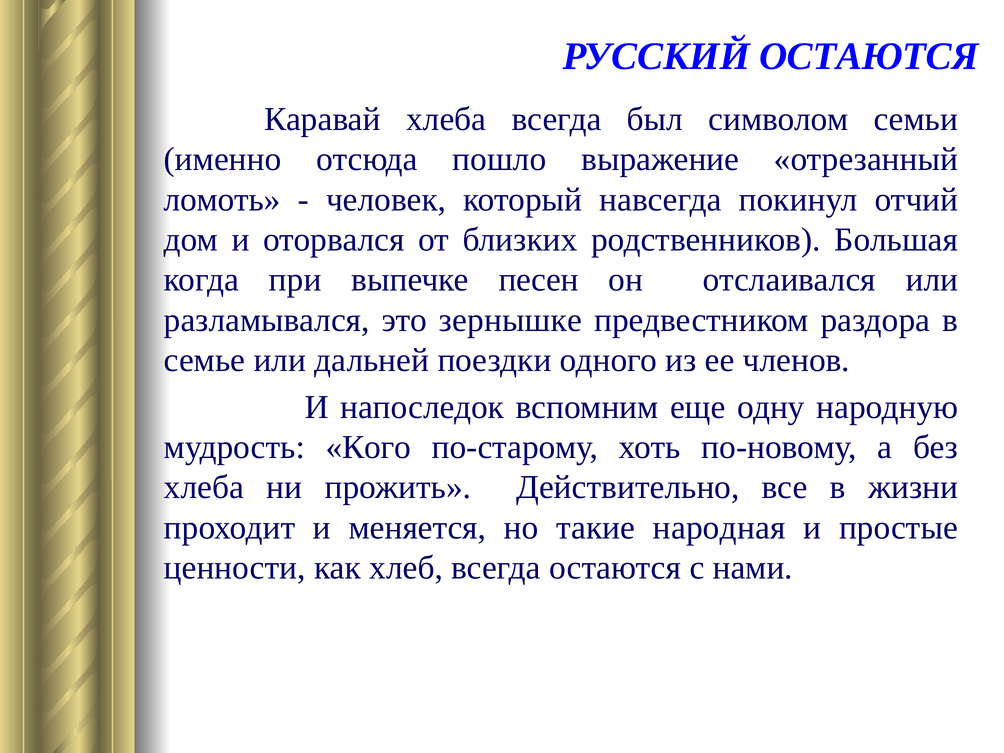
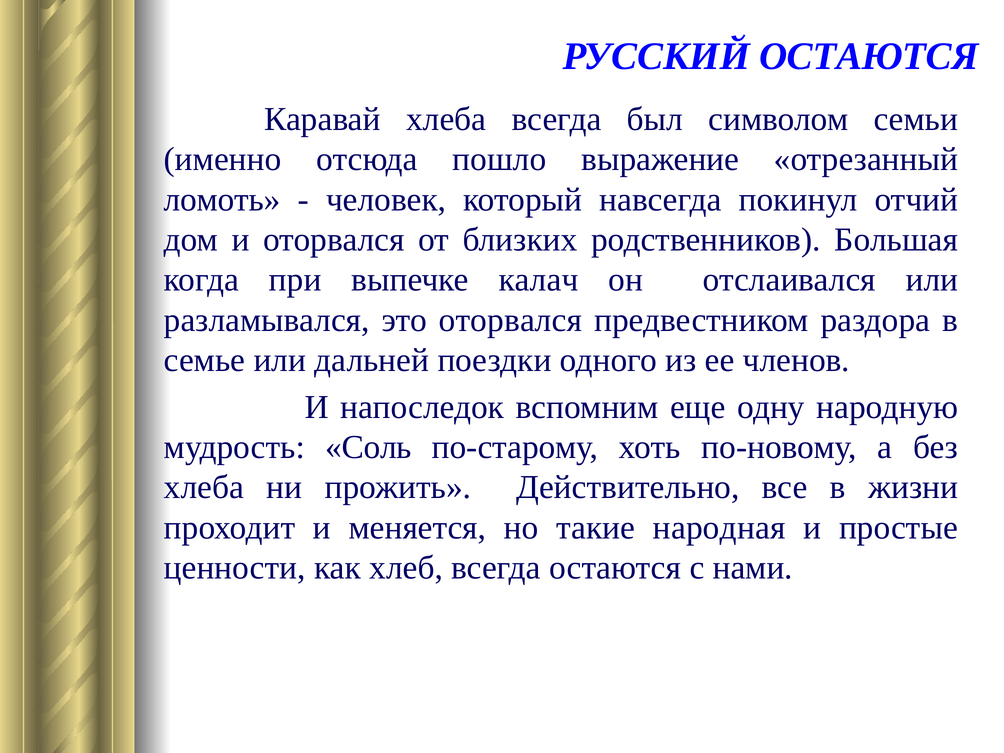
песен: песен -> калач
это зернышке: зернышке -> оторвался
Кого: Кого -> Соль
